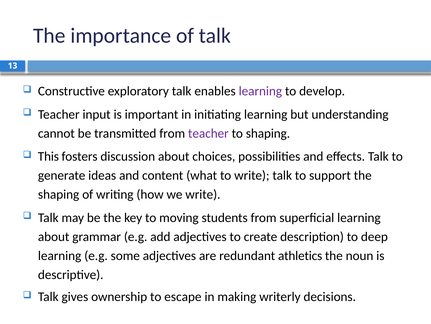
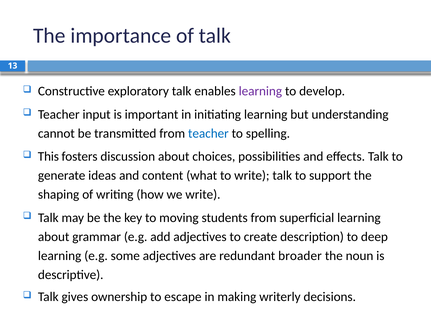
teacher at (208, 133) colour: purple -> blue
to shaping: shaping -> spelling
athletics: athletics -> broader
